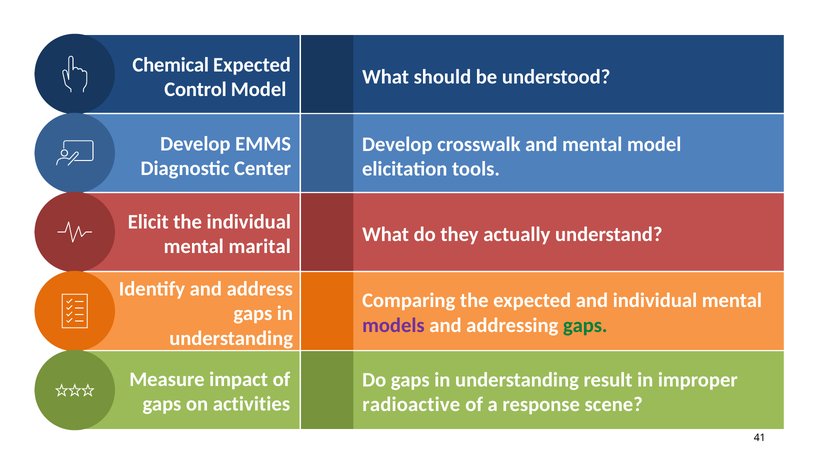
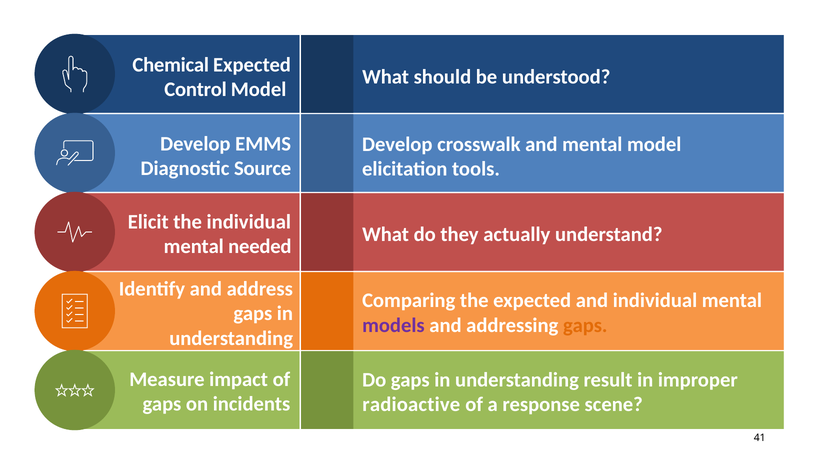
Center: Center -> Source
marital: marital -> needed
gaps at (585, 325) colour: green -> orange
activities: activities -> incidents
